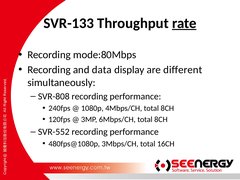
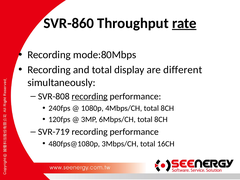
SVR-133: SVR-133 -> SVR-860
and data: data -> total
recording at (90, 96) underline: none -> present
SVR-552: SVR-552 -> SVR-719
